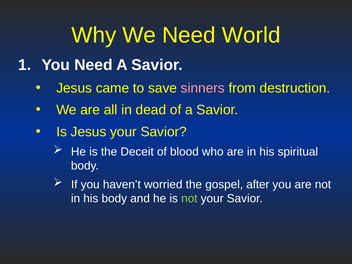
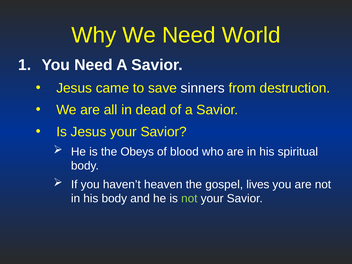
sinners colour: pink -> white
Deceit: Deceit -> Obeys
worried: worried -> heaven
after: after -> lives
